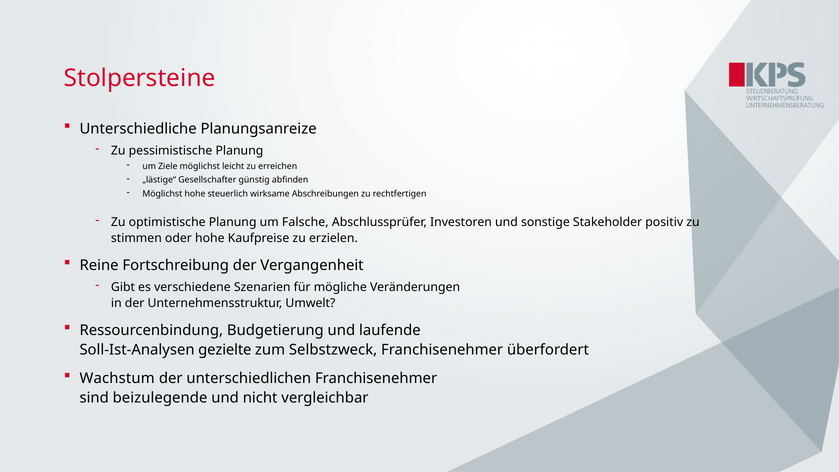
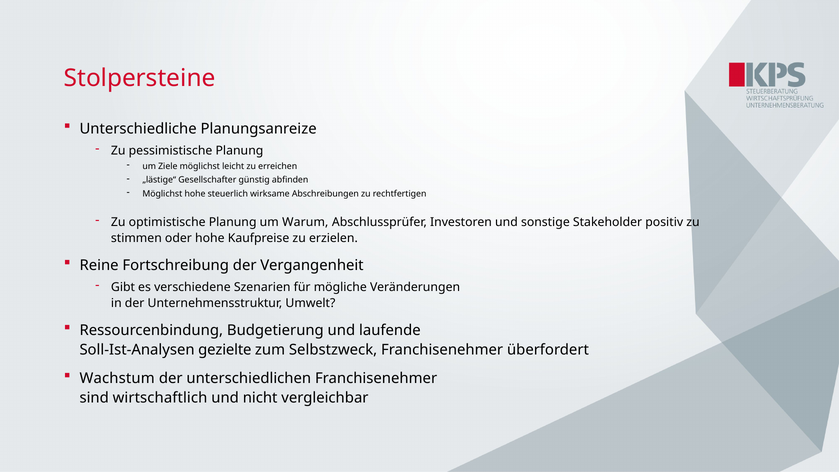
Falsche: Falsche -> Warum
beizulegende: beizulegende -> wirtschaftlich
